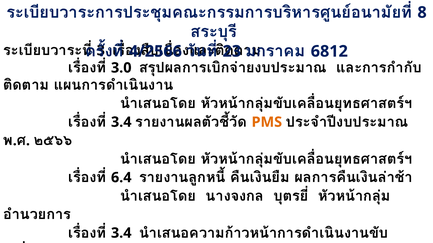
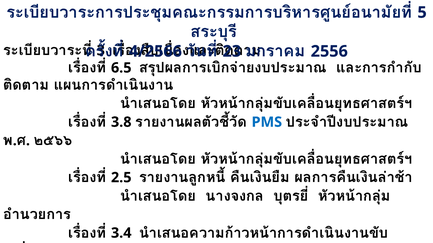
8: 8 -> 5
6812: 6812 -> 2556
3.0: 3.0 -> 6.5
3.4 at (121, 122): 3.4 -> 3.8
PMS colour: orange -> blue
6.4: 6.4 -> 2.5
